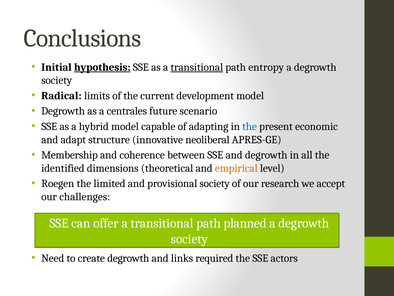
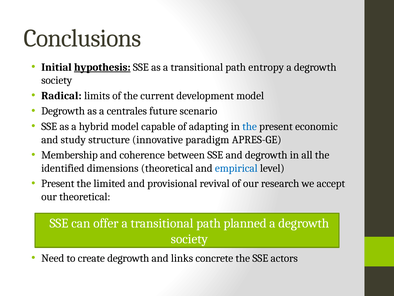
transitional at (197, 67) underline: present -> none
adapt: adapt -> study
neoliberal: neoliberal -> paradigm
empirical colour: orange -> blue
Roegen at (58, 183): Roegen -> Present
provisional society: society -> revival
our challenges: challenges -> theoretical
required: required -> concrete
